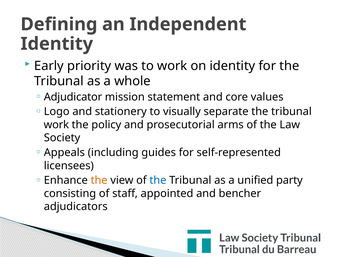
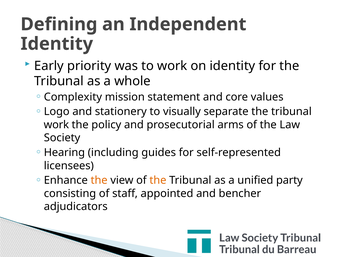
Adjudicator: Adjudicator -> Complexity
Appeals: Appeals -> Hearing
the at (158, 180) colour: blue -> orange
